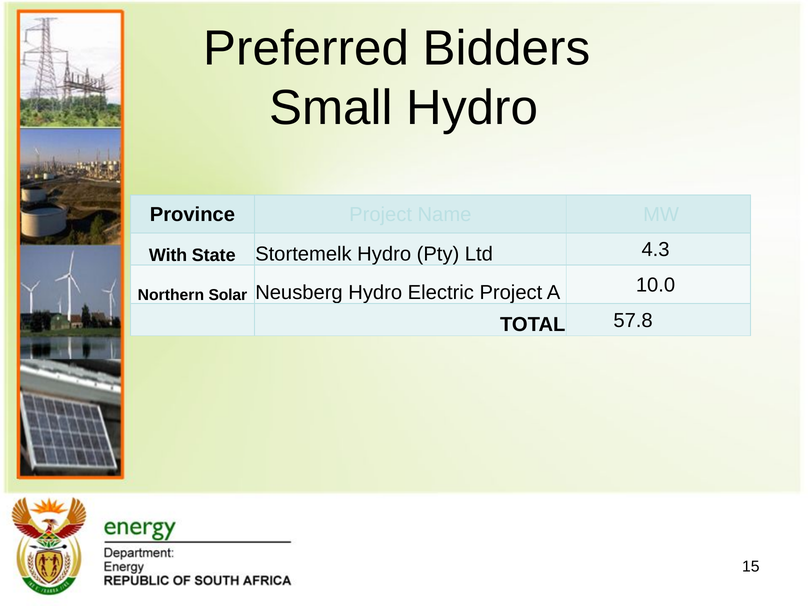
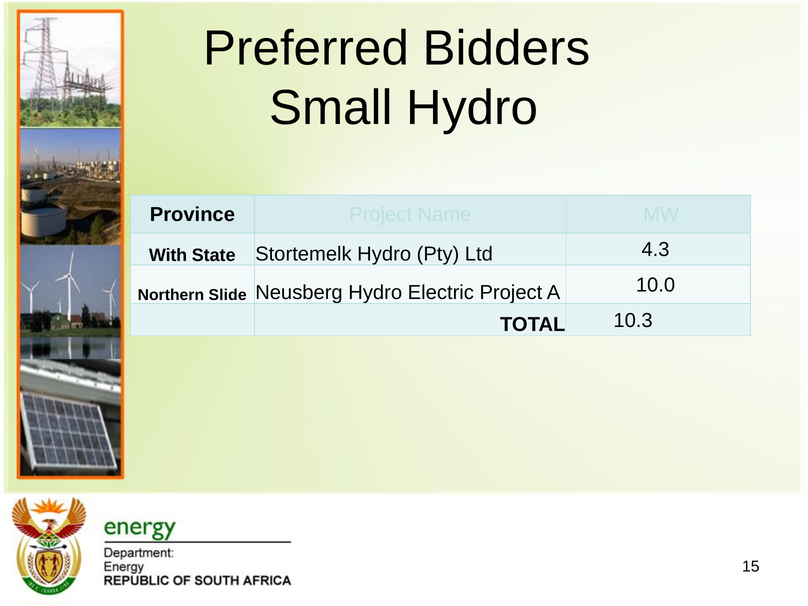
Solar: Solar -> Slide
57.8: 57.8 -> 10.3
